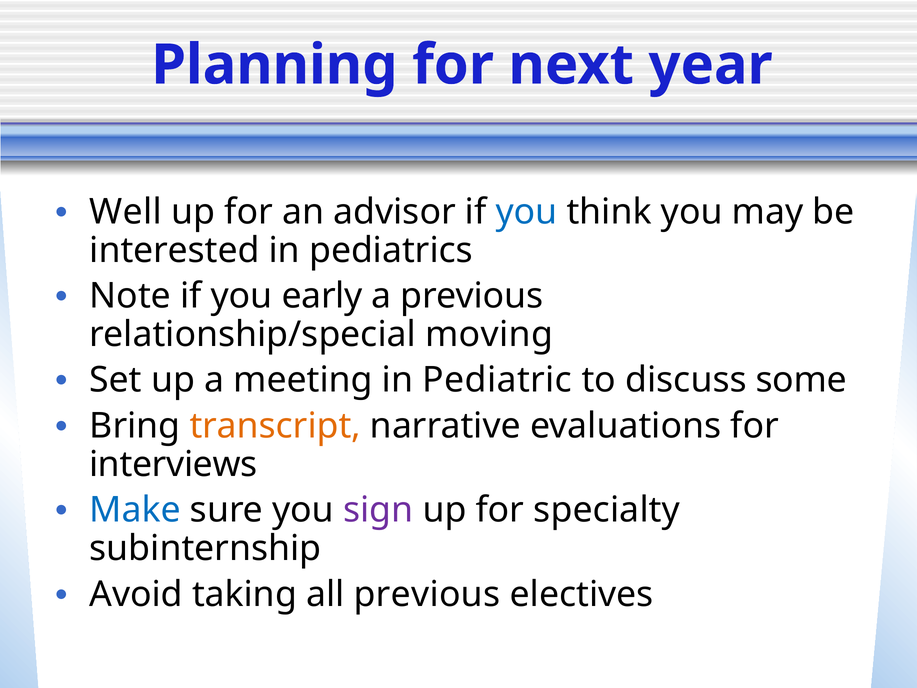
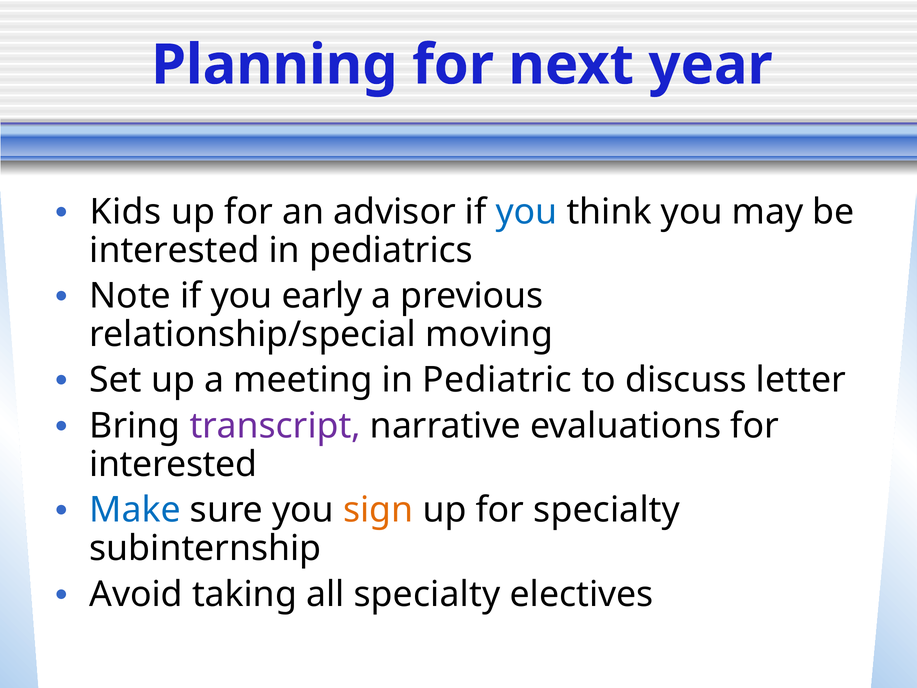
Well: Well -> Kids
some: some -> letter
transcript colour: orange -> purple
interviews at (173, 464): interviews -> interested
sign colour: purple -> orange
all previous: previous -> specialty
